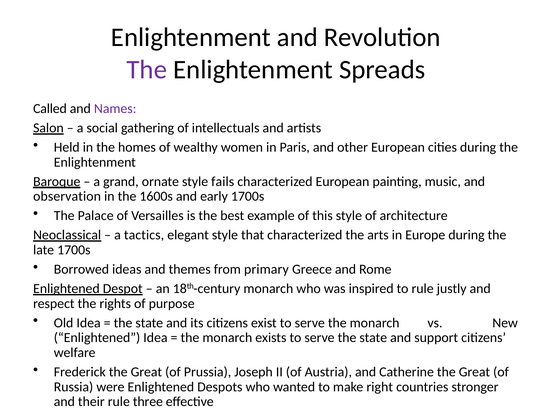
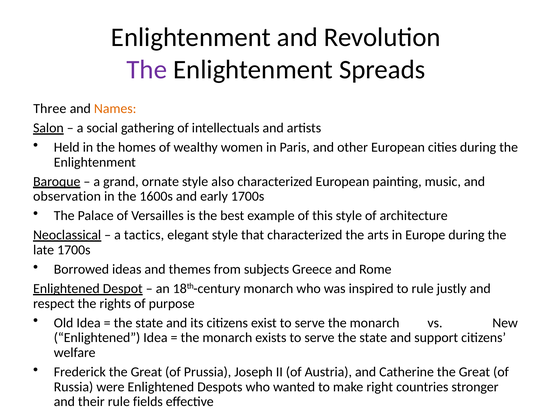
Called: Called -> Three
Names colour: purple -> orange
fails: fails -> also
primary: primary -> subjects
three: three -> fields
